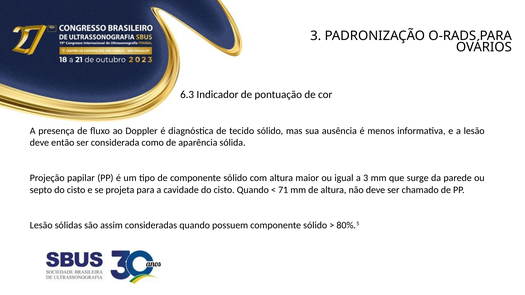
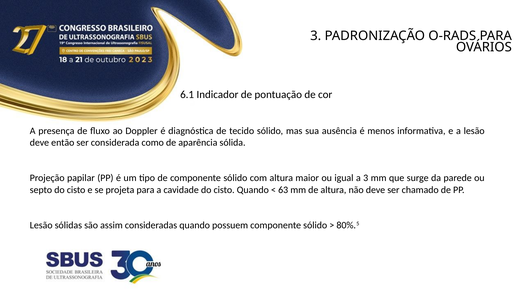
6.3: 6.3 -> 6.1
71: 71 -> 63
